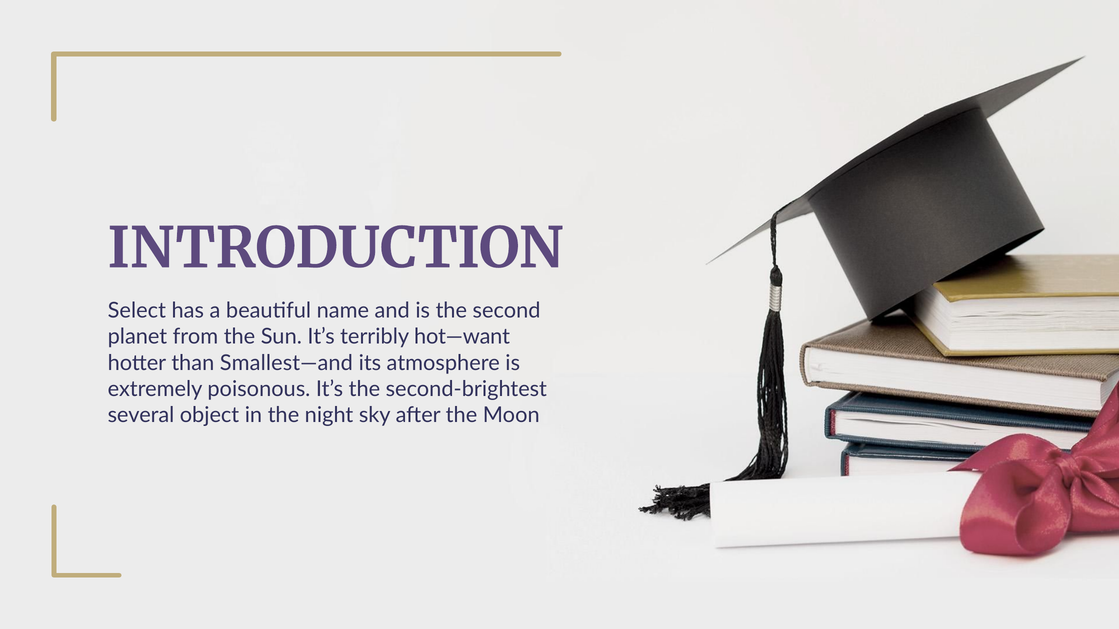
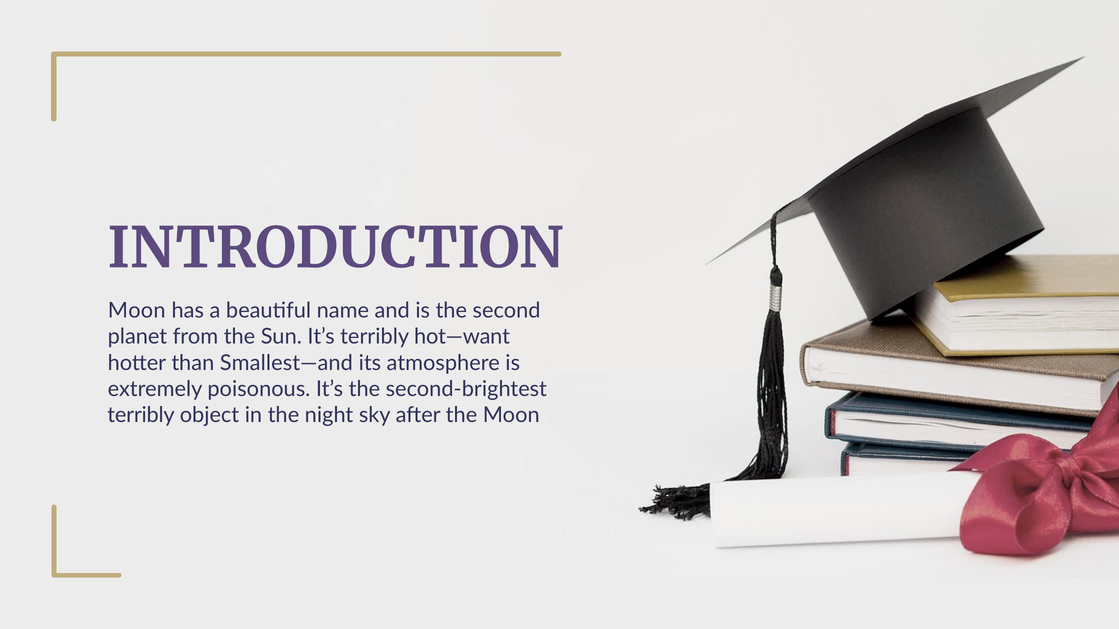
Select at (137, 311): Select -> Moon
several at (141, 415): several -> terribly
